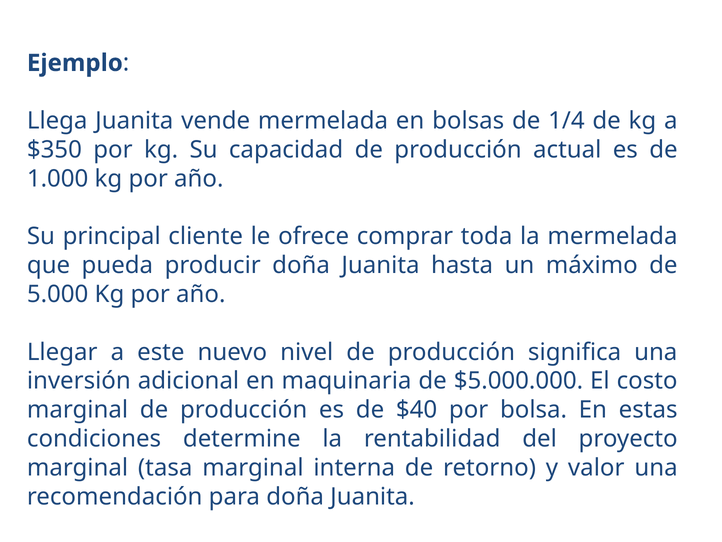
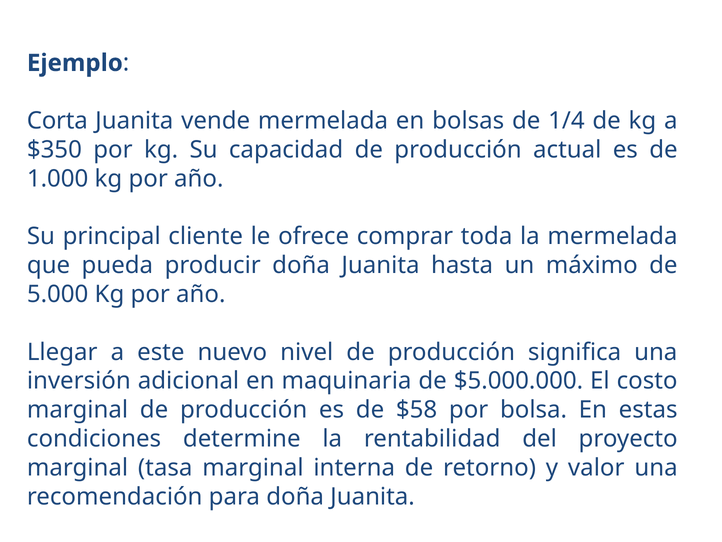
Llega: Llega -> Corta
$40: $40 -> $58
